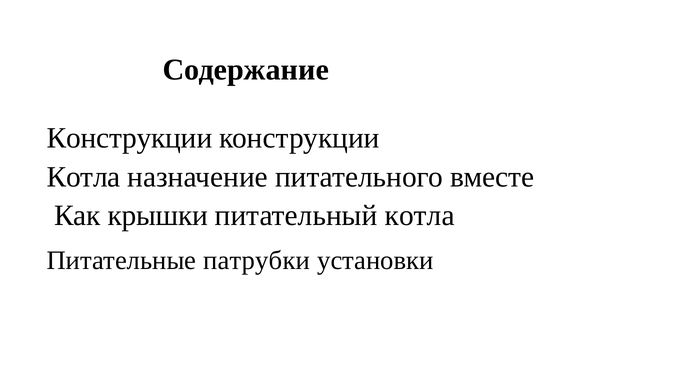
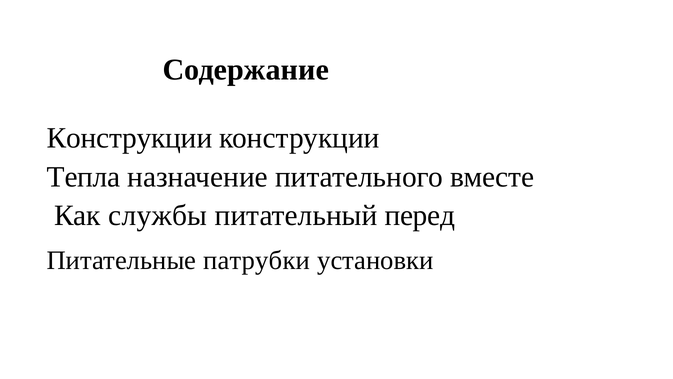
Котла at (84, 177): Котла -> Тепла
крышки: крышки -> службы
питательный котла: котла -> перед
